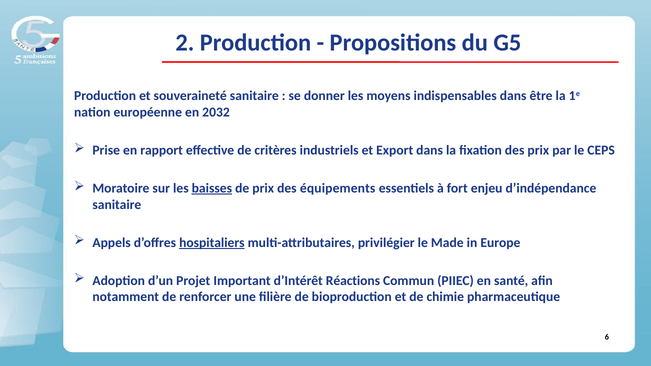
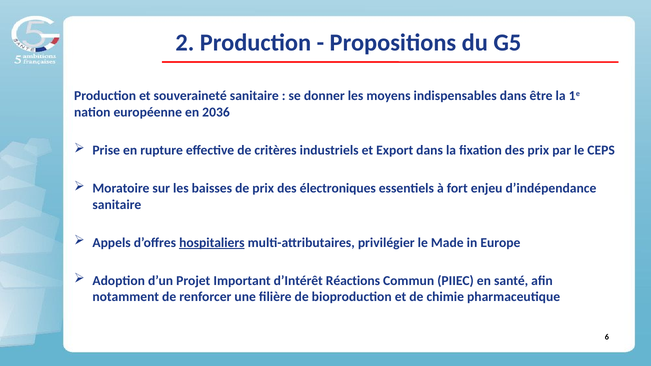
2032: 2032 -> 2036
rapport: rapport -> rupture
baisses underline: present -> none
équipements: équipements -> électroniques
